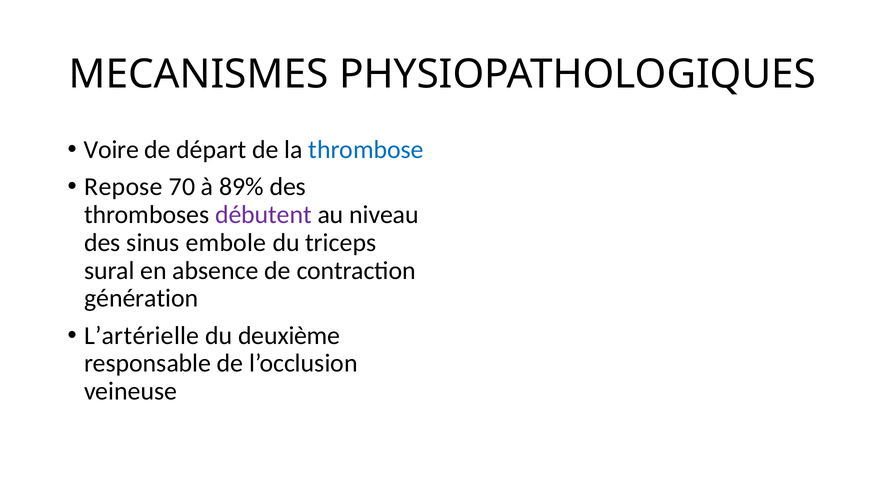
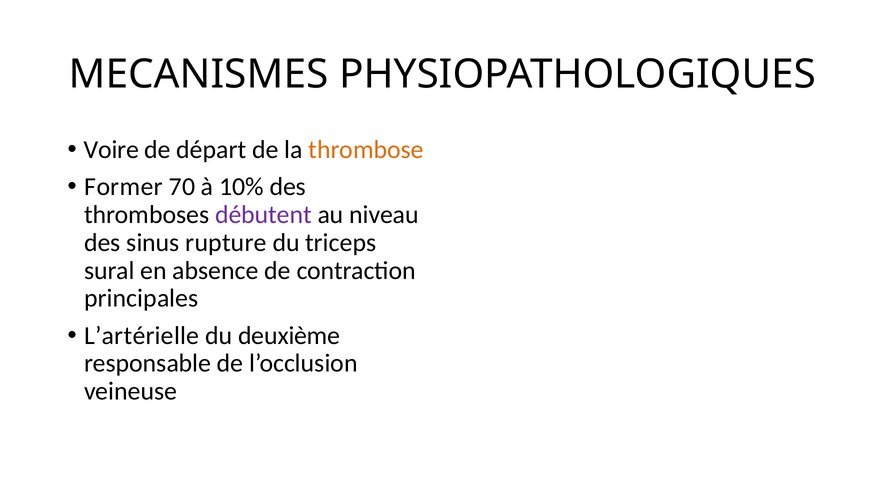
thrombose colour: blue -> orange
Repose: Repose -> Former
89%: 89% -> 10%
embole: embole -> rupture
génération: génération -> principales
